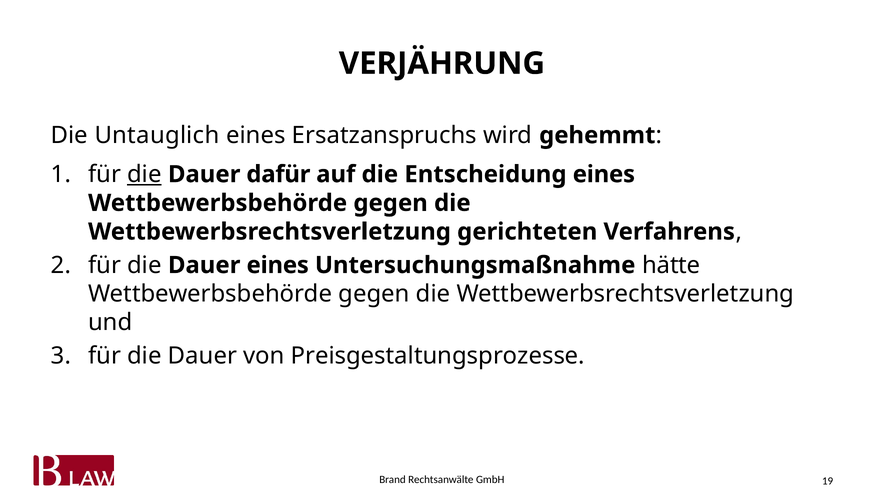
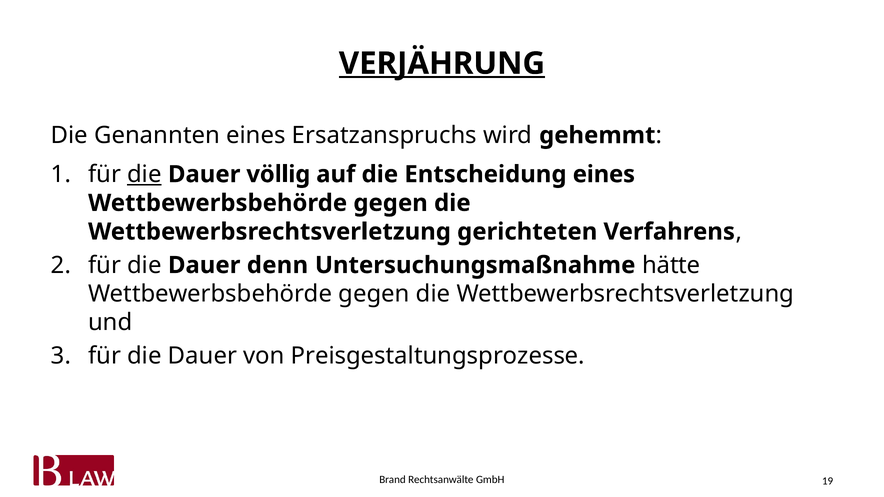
VERJÄHRUNG underline: none -> present
Untauglich: Untauglich -> Genannten
dafür: dafür -> völlig
Dauer eines: eines -> denn
